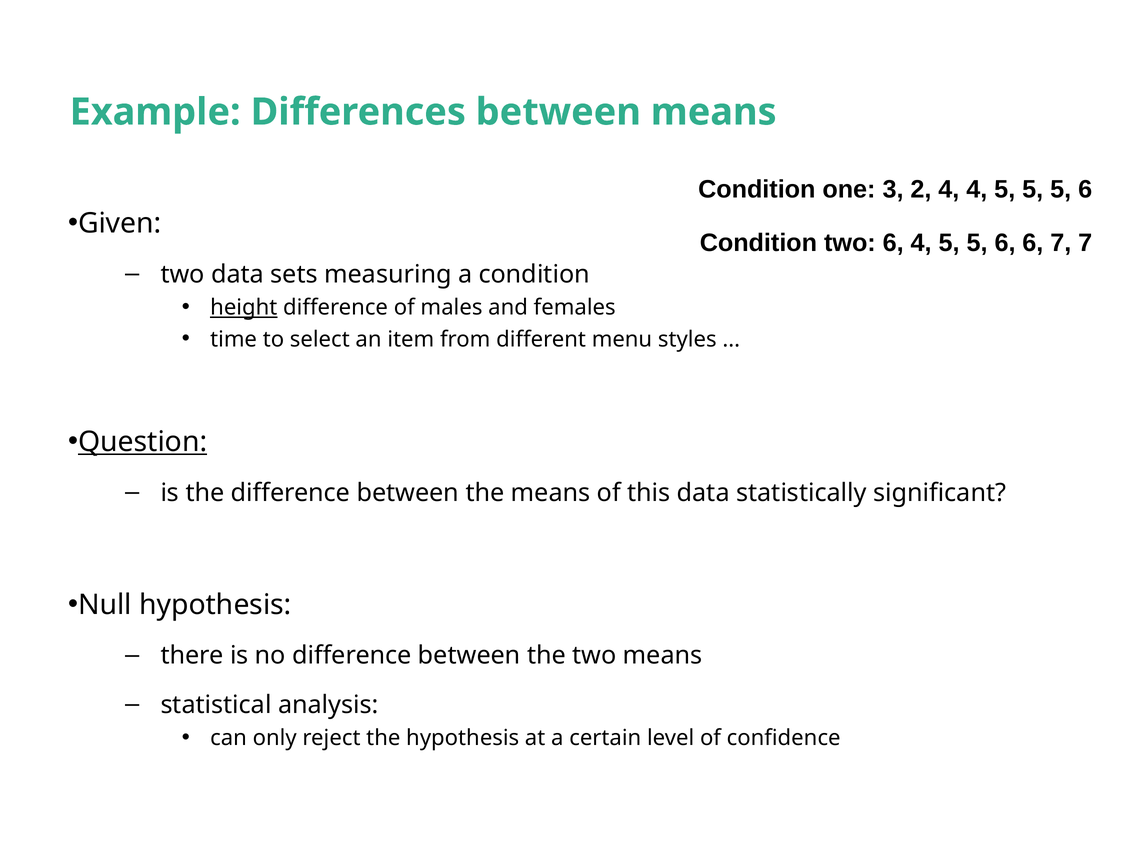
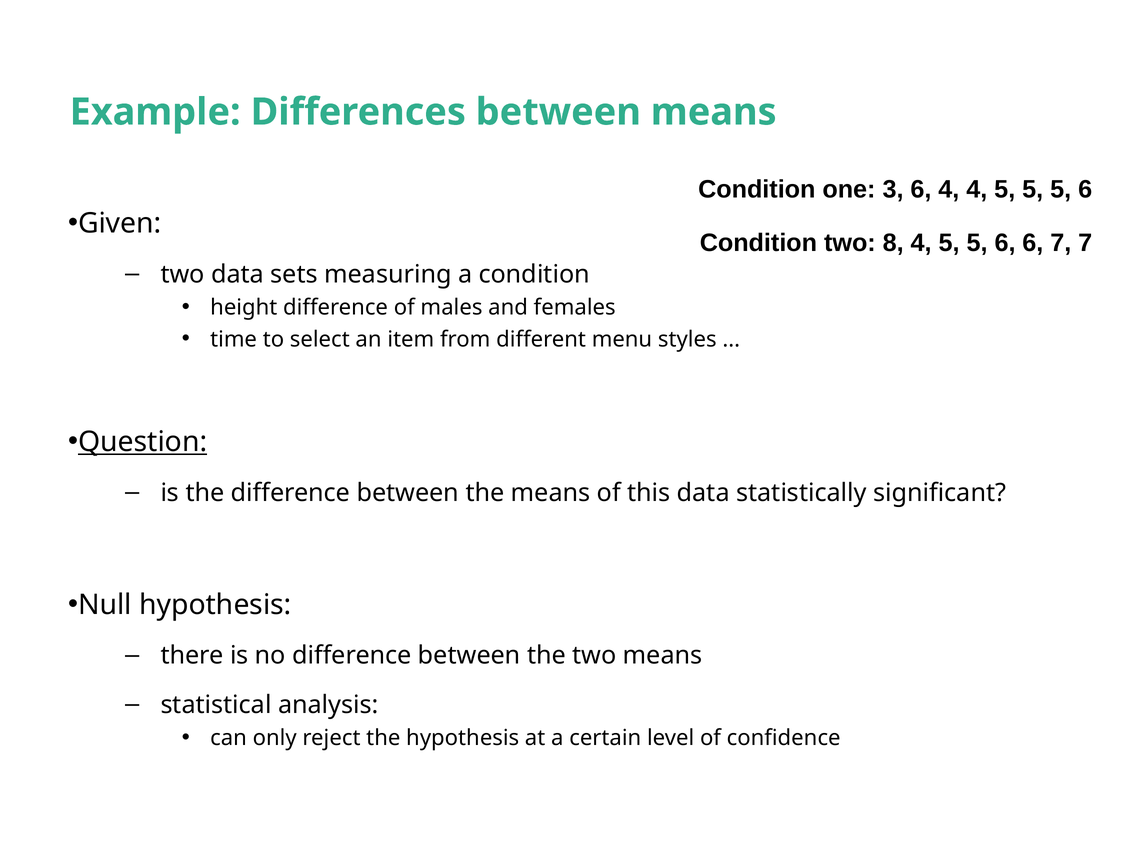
3 2: 2 -> 6
two 6: 6 -> 8
height underline: present -> none
